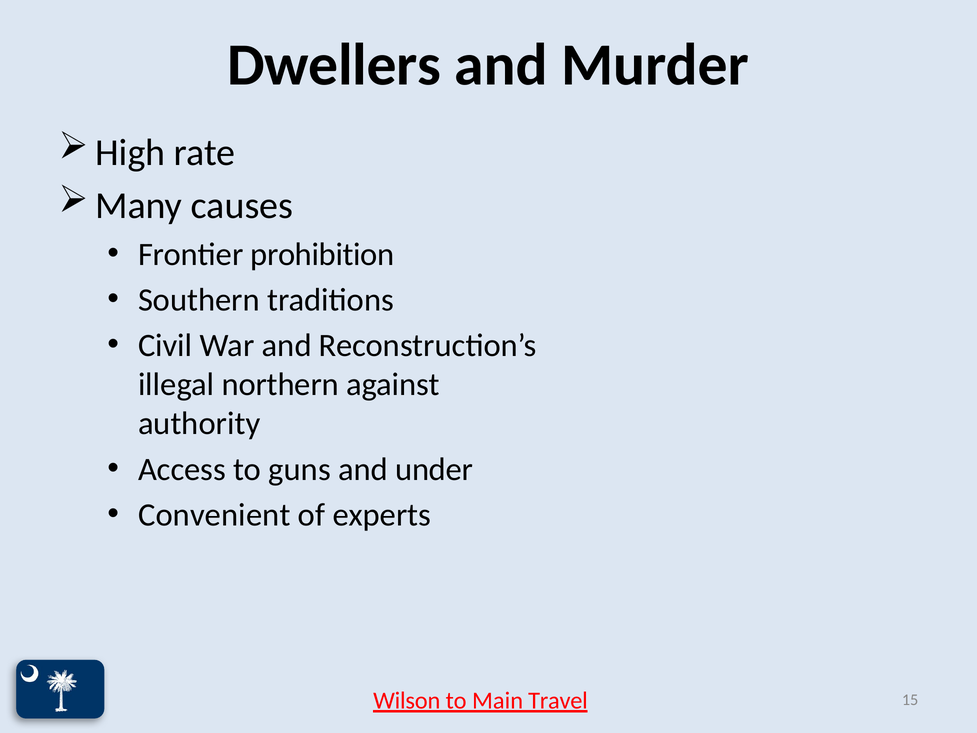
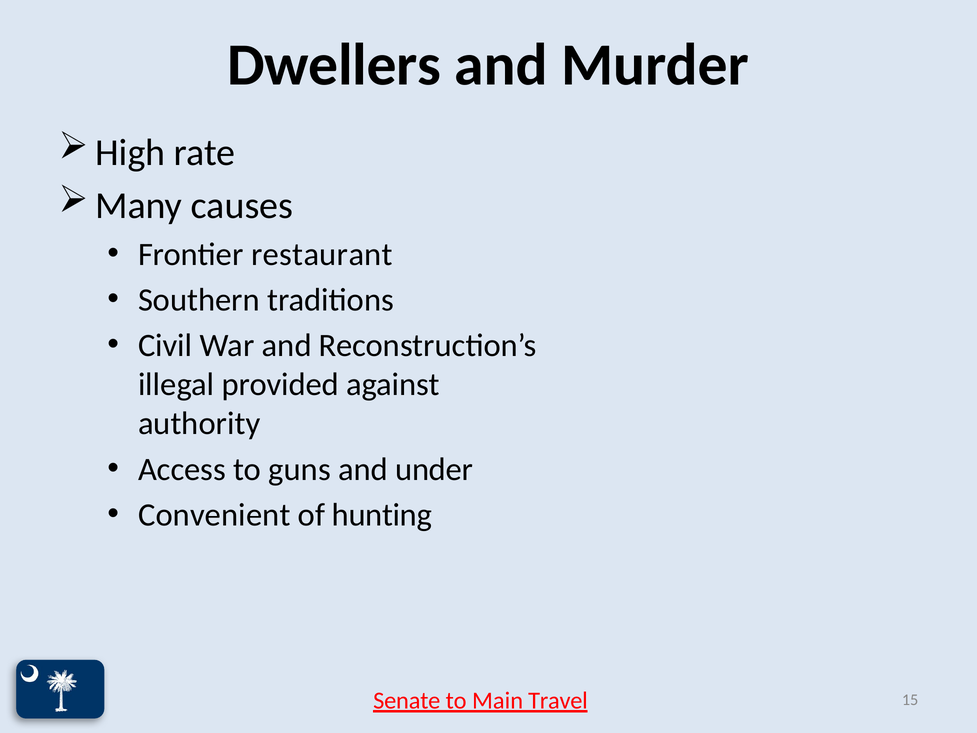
prohibition: prohibition -> restaurant
northern: northern -> provided
experts: experts -> hunting
Wilson: Wilson -> Senate
